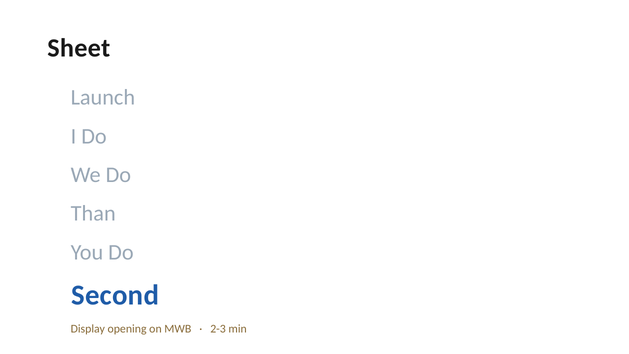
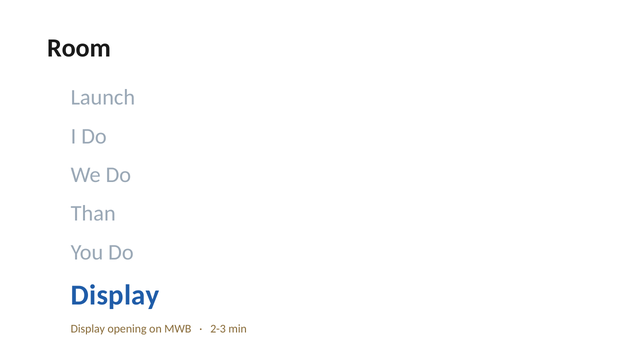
Sheet: Sheet -> Room
Second at (115, 295): Second -> Display
